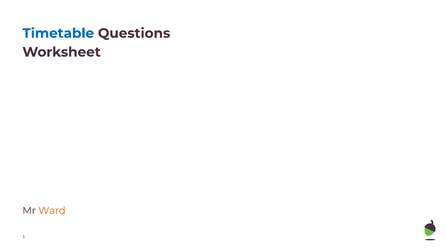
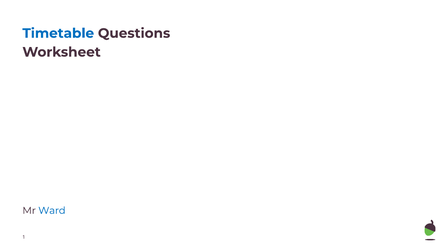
Ward colour: orange -> blue
